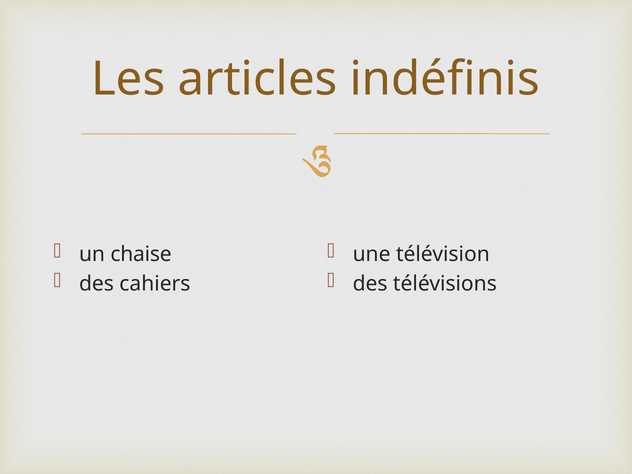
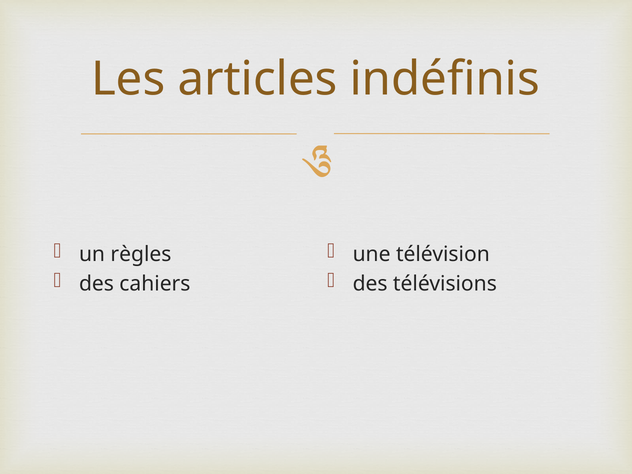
chaise: chaise -> règles
